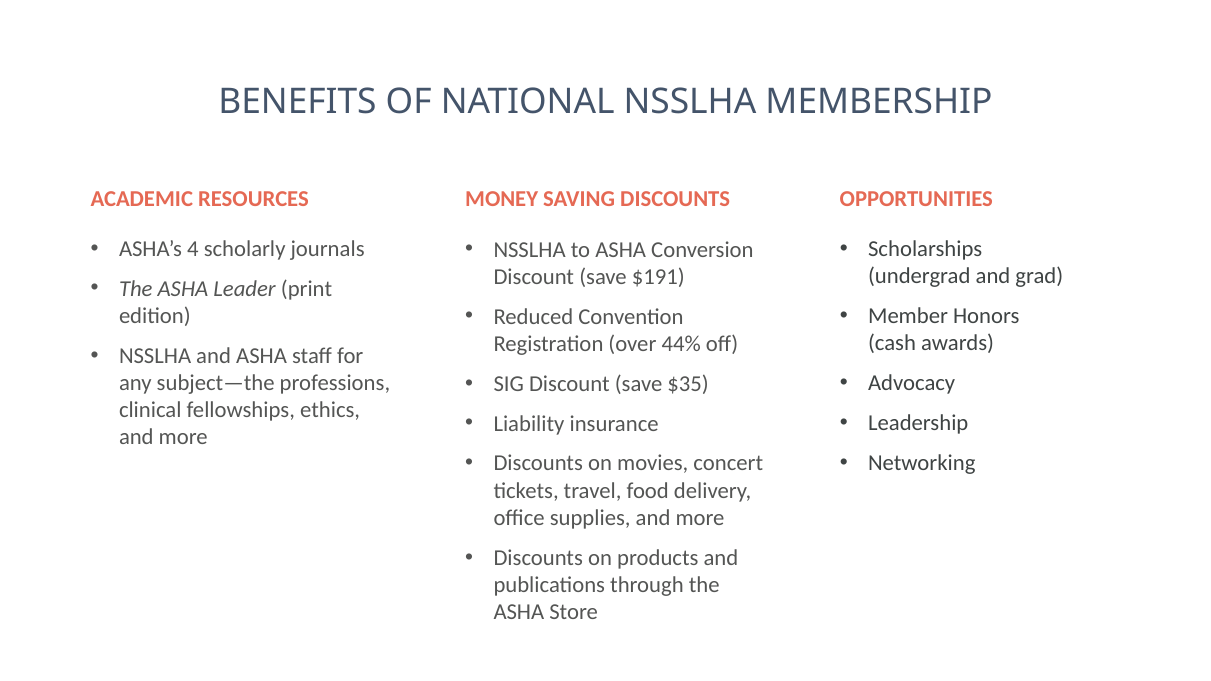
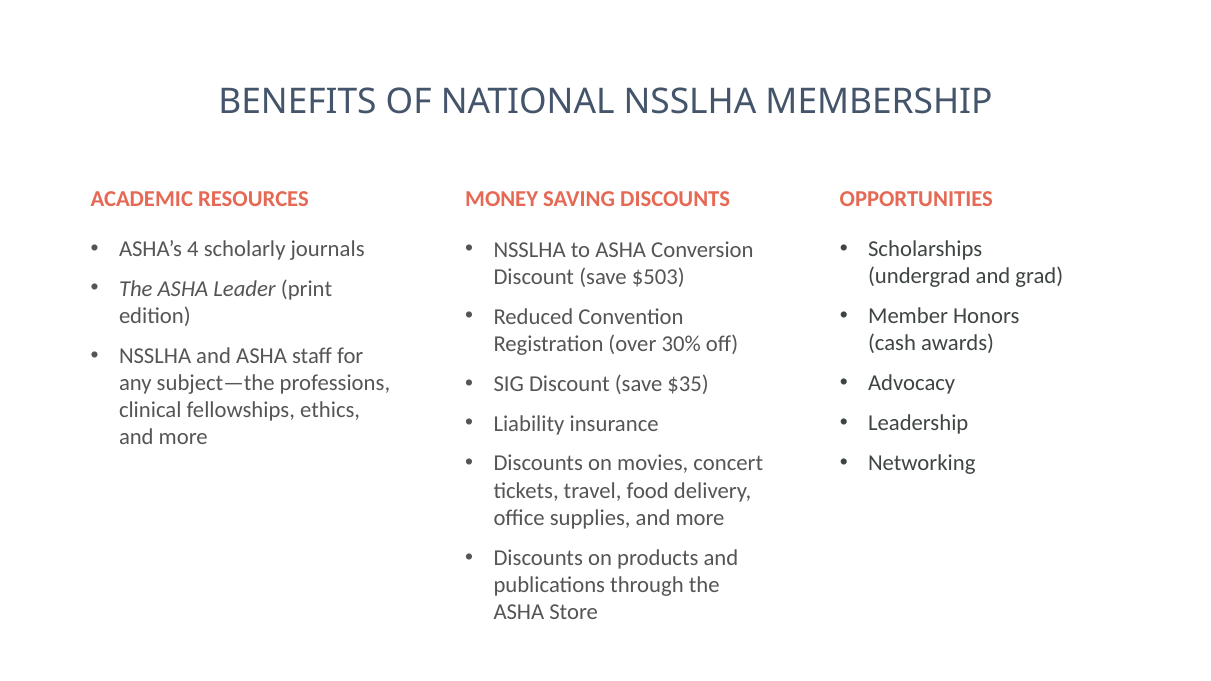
$191: $191 -> $503
44%: 44% -> 30%
